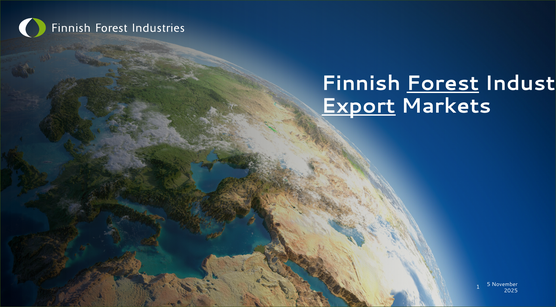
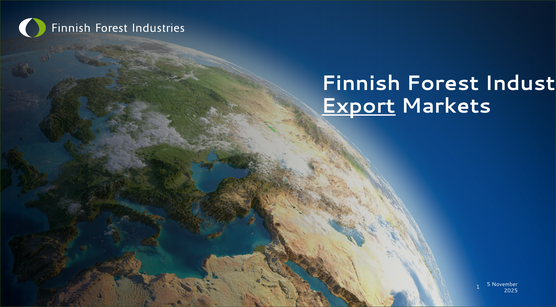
Forest underline: present -> none
